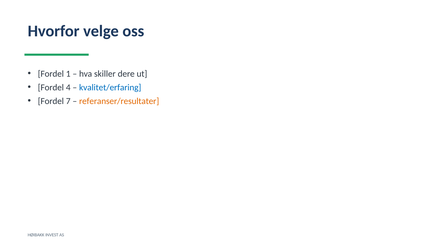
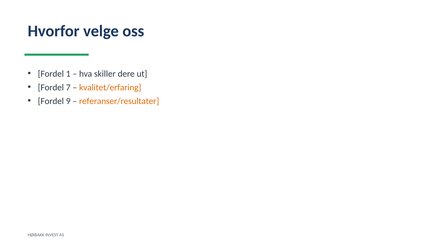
4: 4 -> 7
kvalitet/erfaring colour: blue -> orange
7: 7 -> 9
